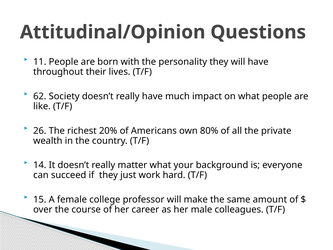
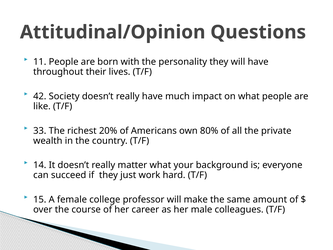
62: 62 -> 42
26: 26 -> 33
